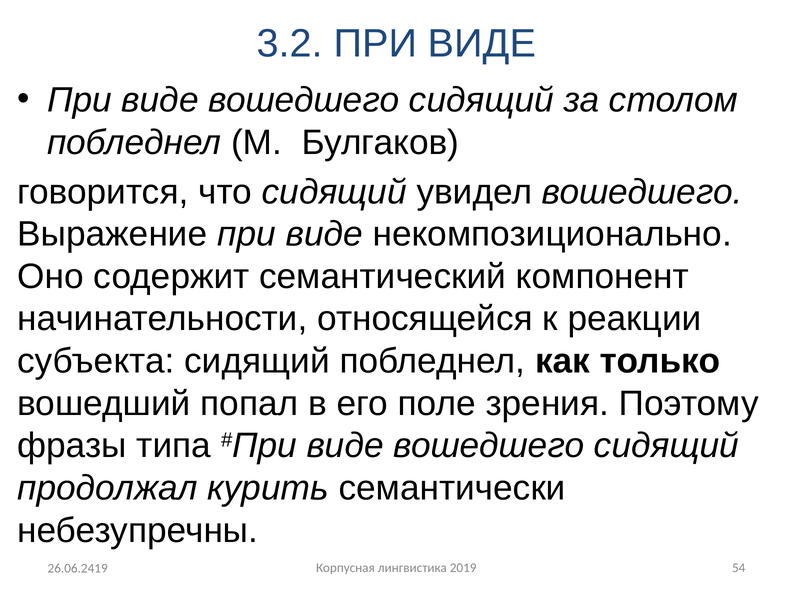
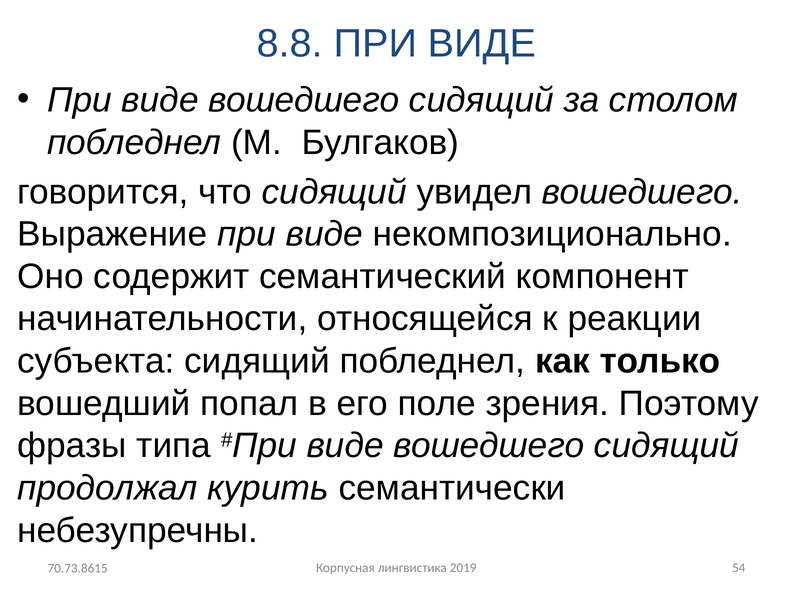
3.2: 3.2 -> 8.8
26.06.2419: 26.06.2419 -> 70.73.8615
